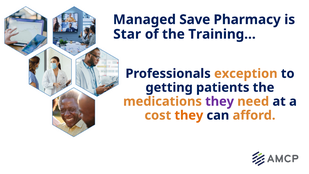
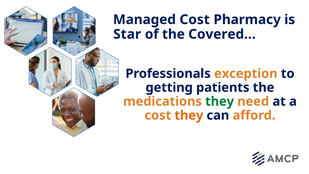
Managed Save: Save -> Cost
Training…: Training… -> Covered…
they at (220, 101) colour: purple -> green
